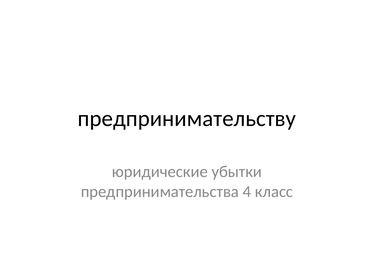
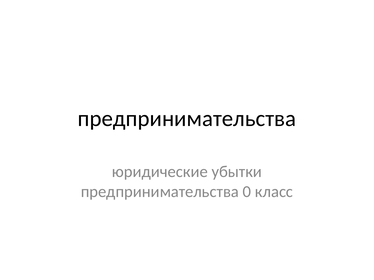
предпринимательству at (187, 119): предпринимательству -> предпринимательства
4: 4 -> 0
